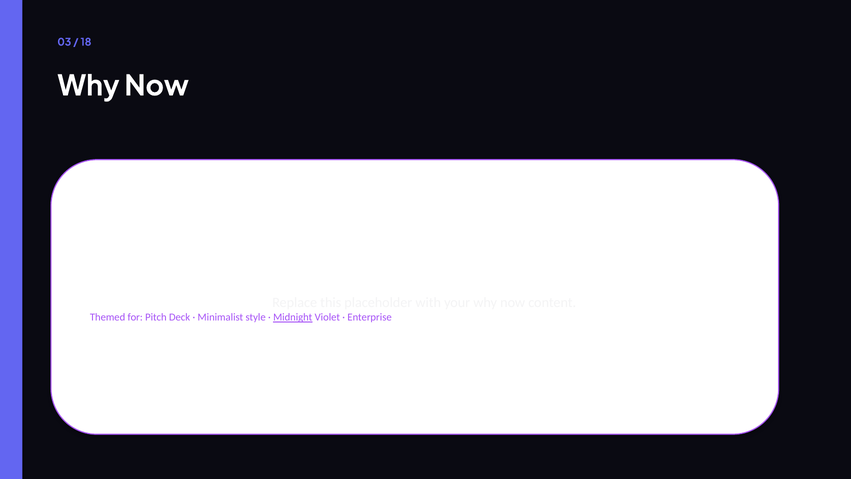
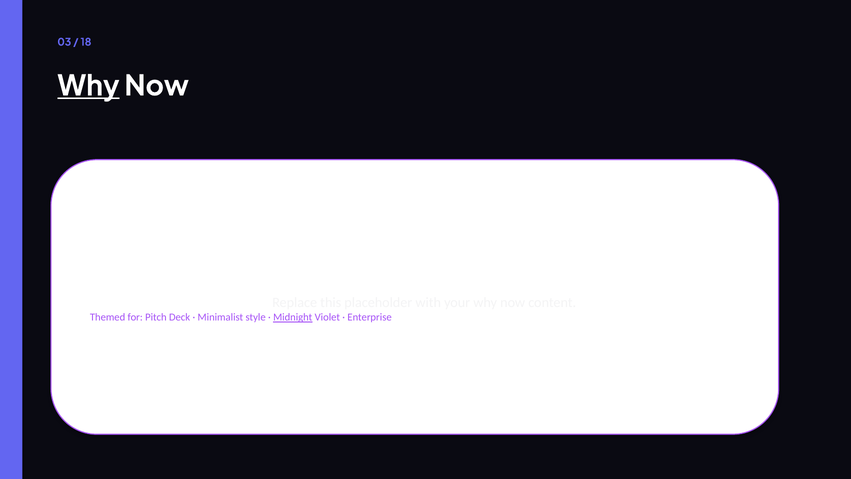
Why at (88, 86) underline: none -> present
